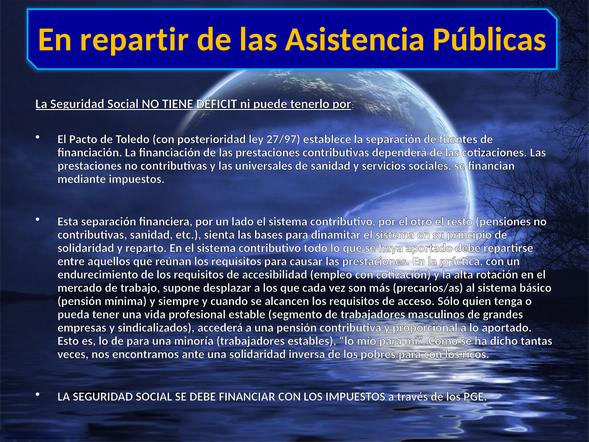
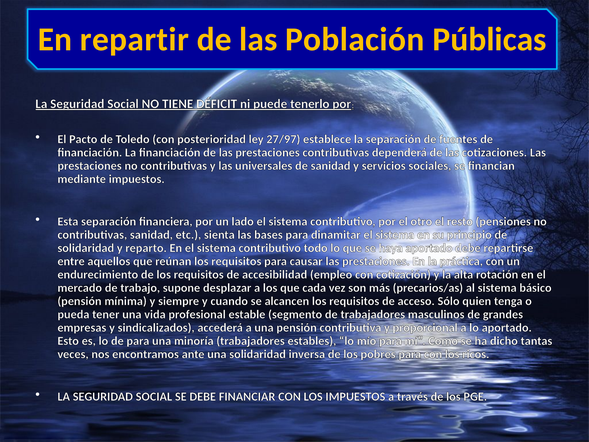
Asistencia: Asistencia -> Población
